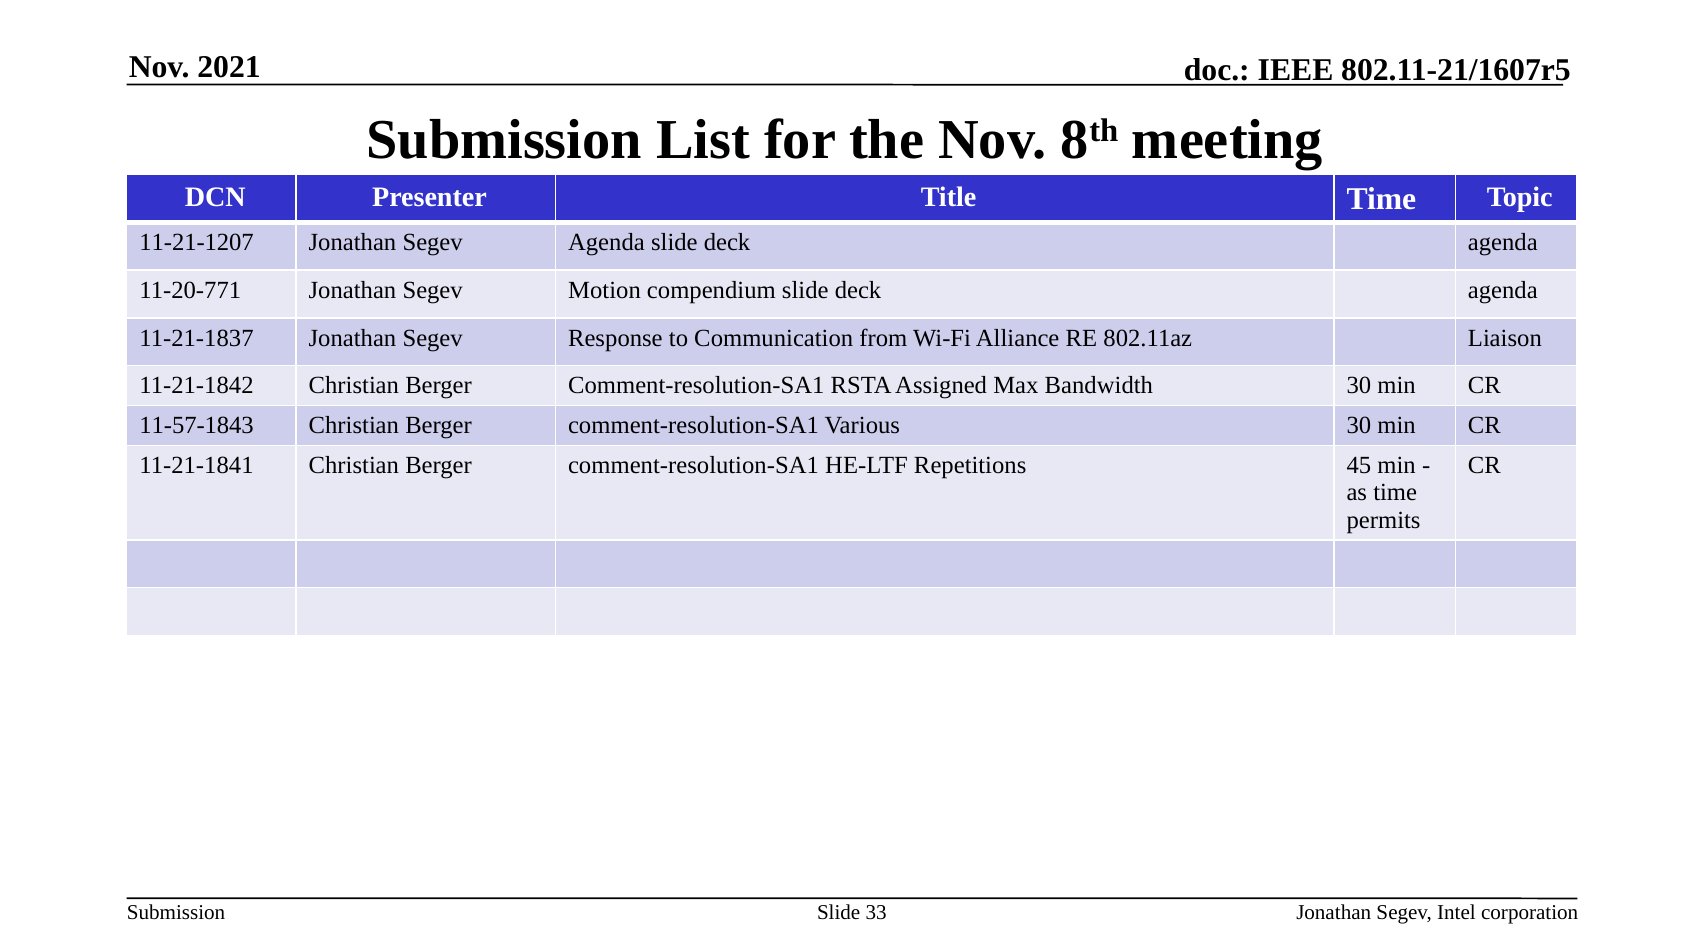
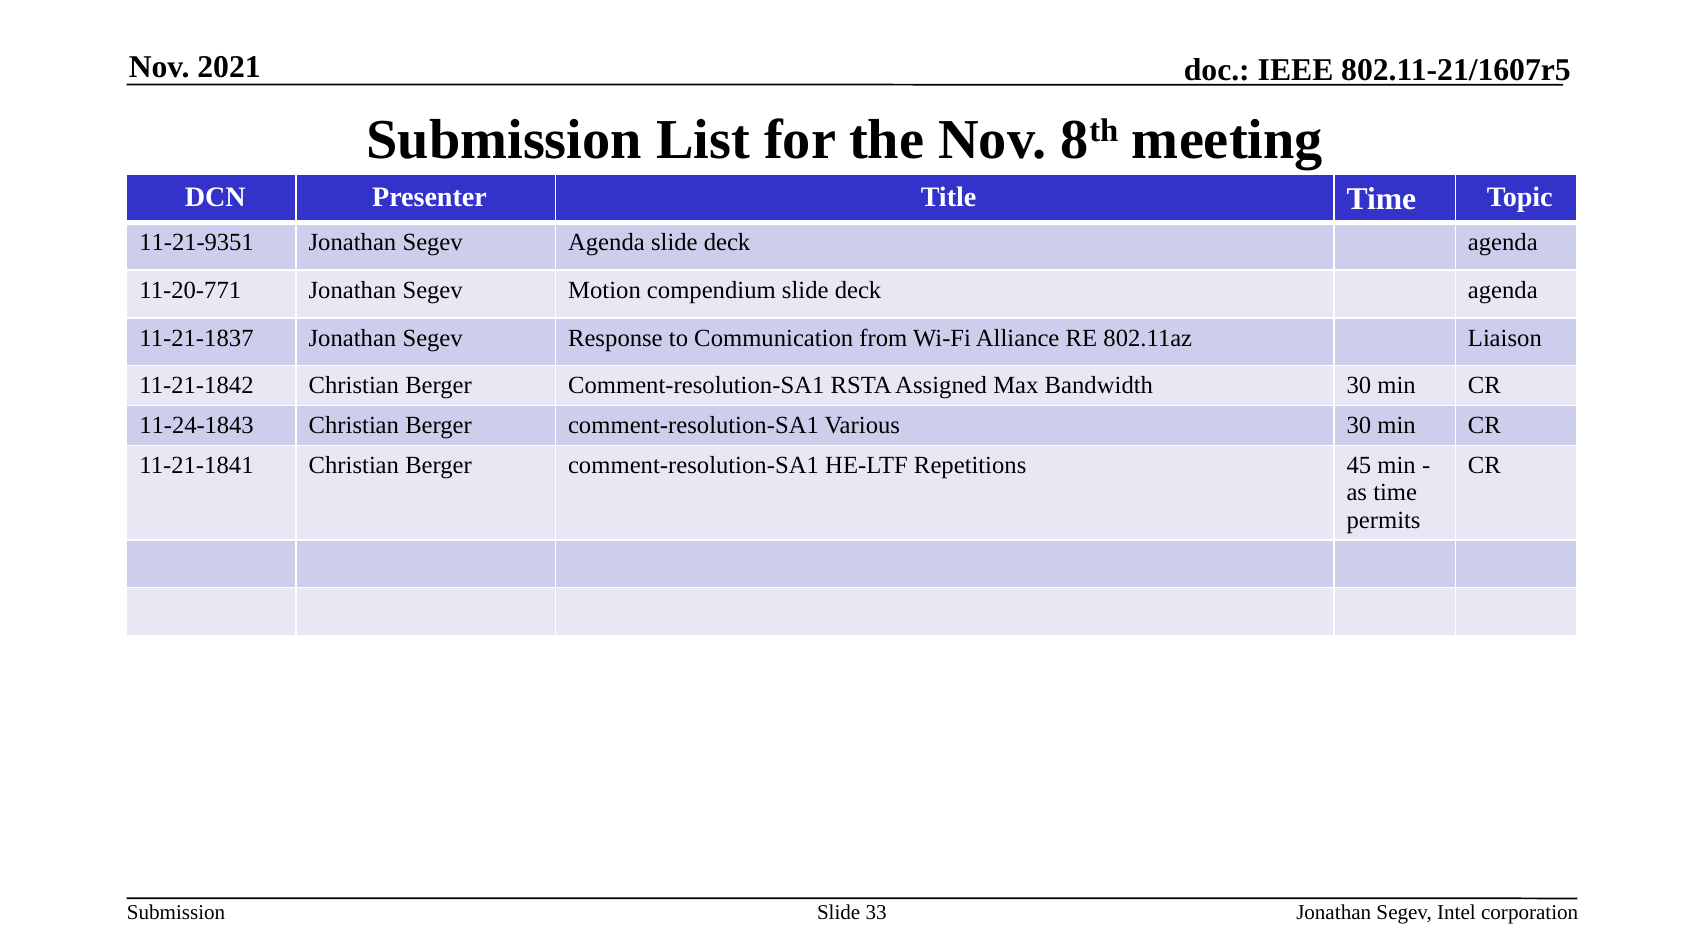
11-21-1207: 11-21-1207 -> 11-21-9351
11-57-1843: 11-57-1843 -> 11-24-1843
